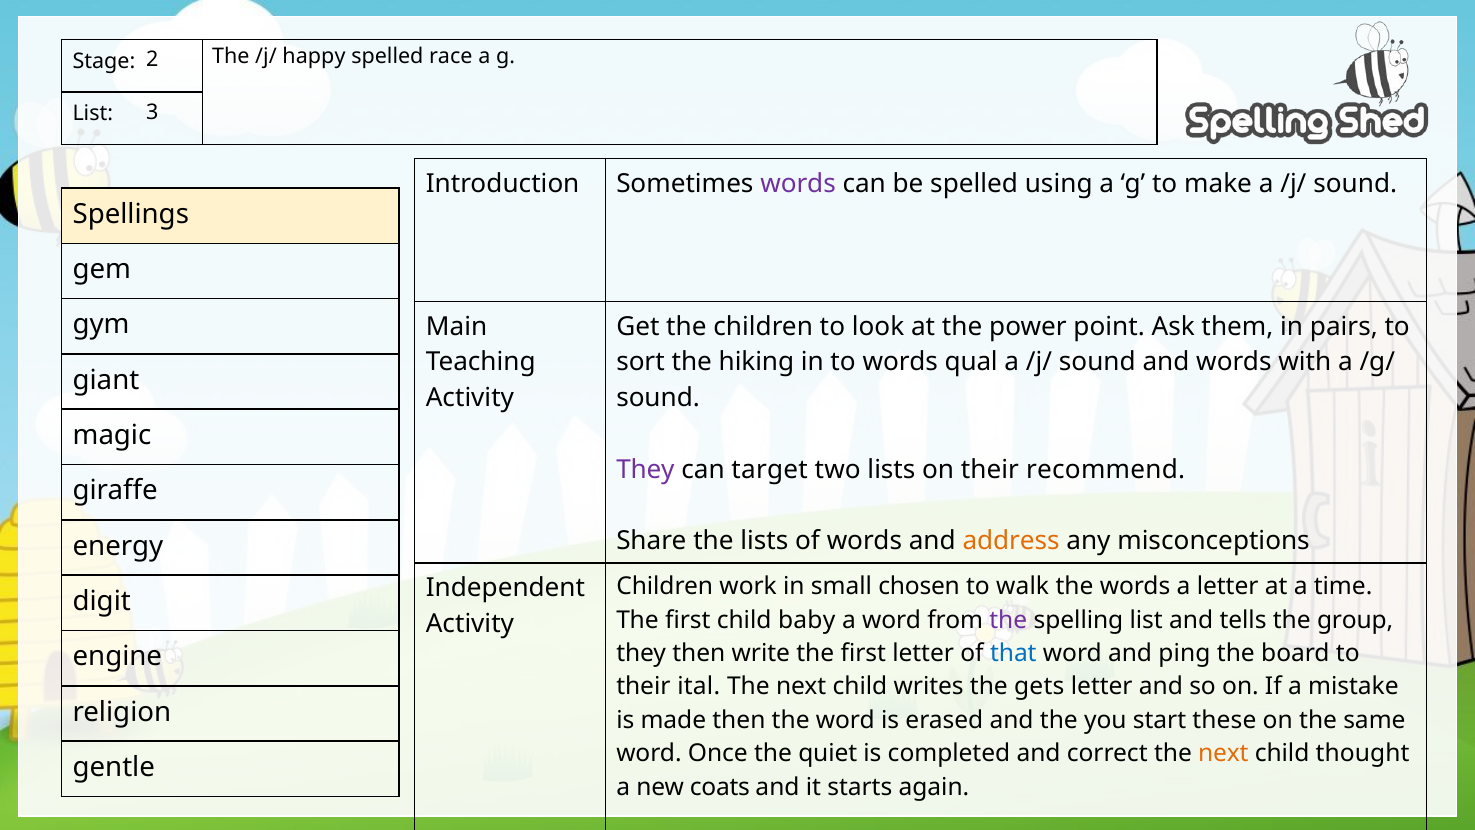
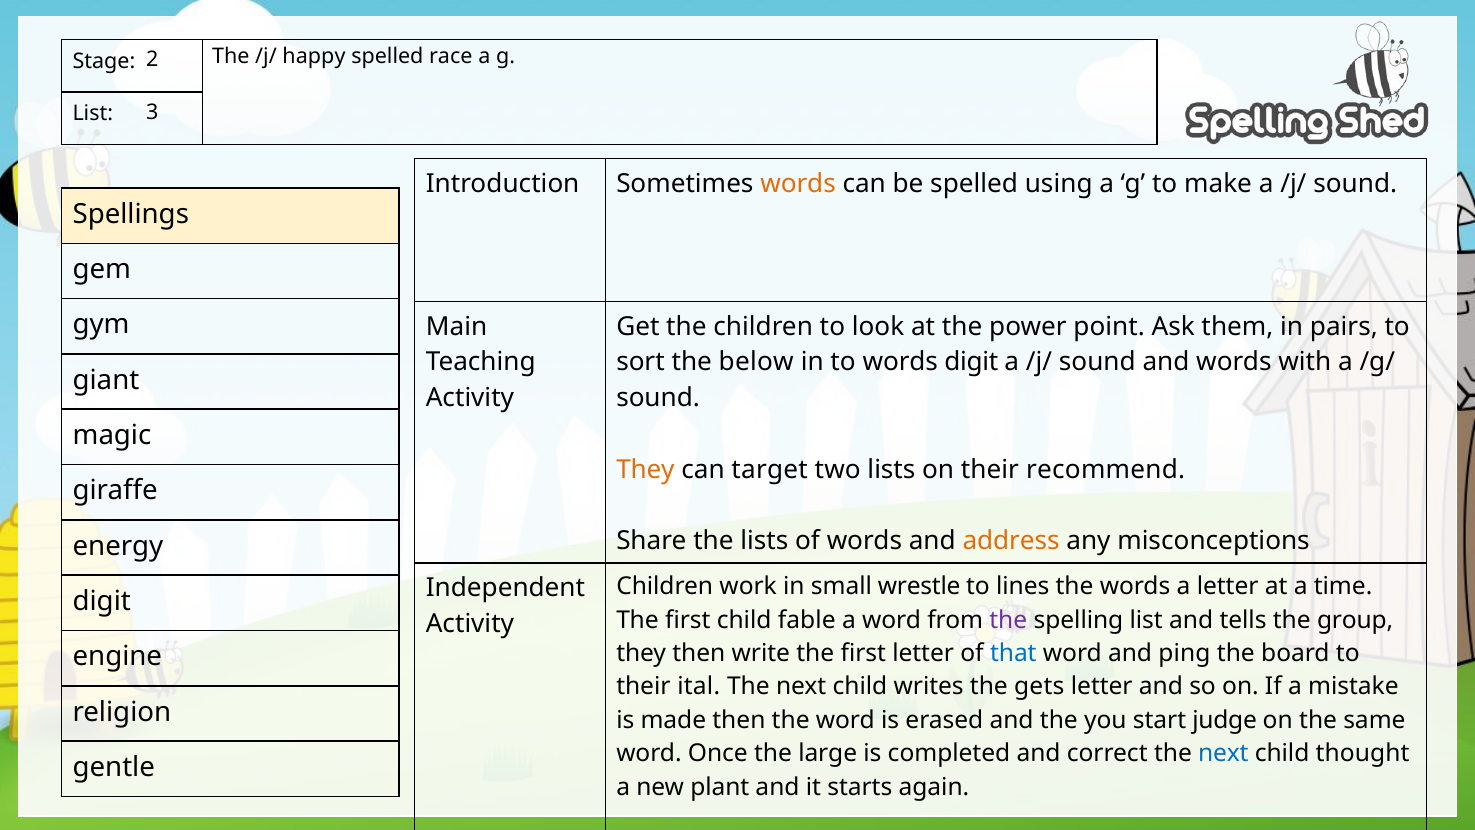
words at (798, 184) colour: purple -> orange
hiking: hiking -> below
words qual: qual -> digit
They at (645, 469) colour: purple -> orange
chosen: chosen -> wrestle
walk: walk -> lines
baby: baby -> fable
these: these -> judge
quiet: quiet -> large
next at (1223, 753) colour: orange -> blue
coats: coats -> plant
